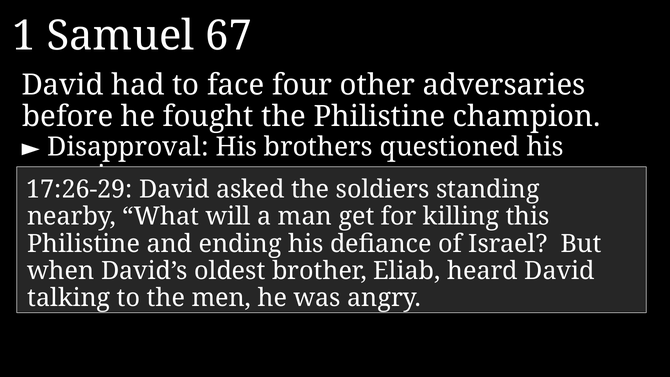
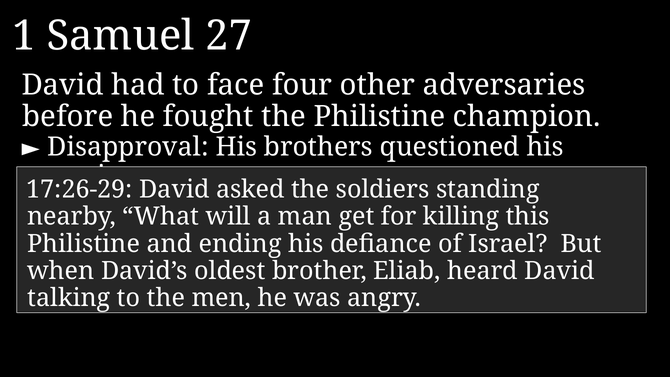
67: 67 -> 27
